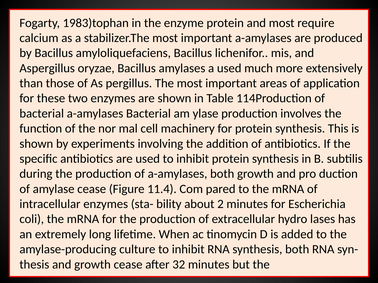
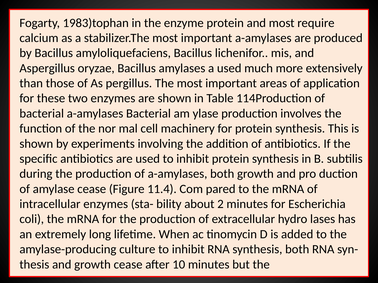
32: 32 -> 10
